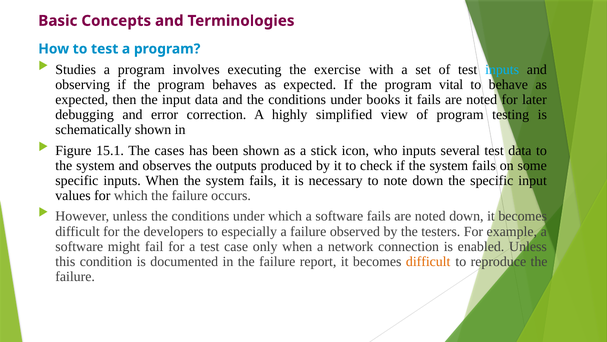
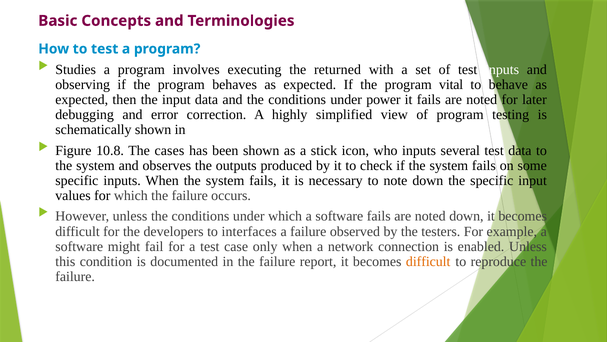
exercise: exercise -> returned
inputs at (502, 70) colour: light blue -> white
books: books -> power
15.1: 15.1 -> 10.8
especially: especially -> interfaces
